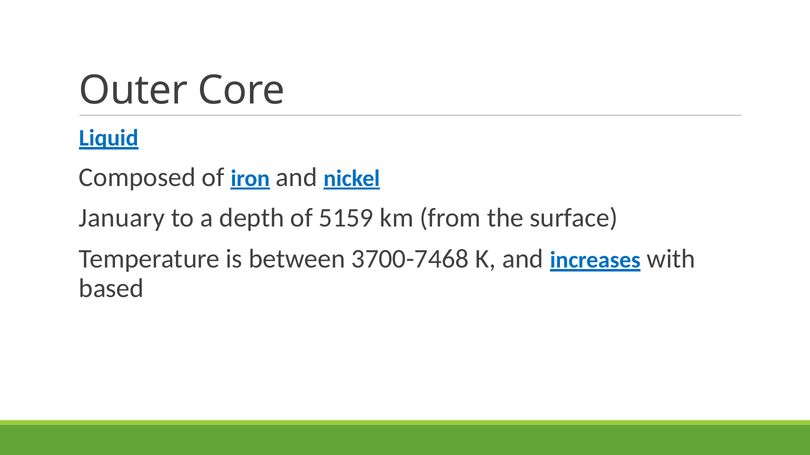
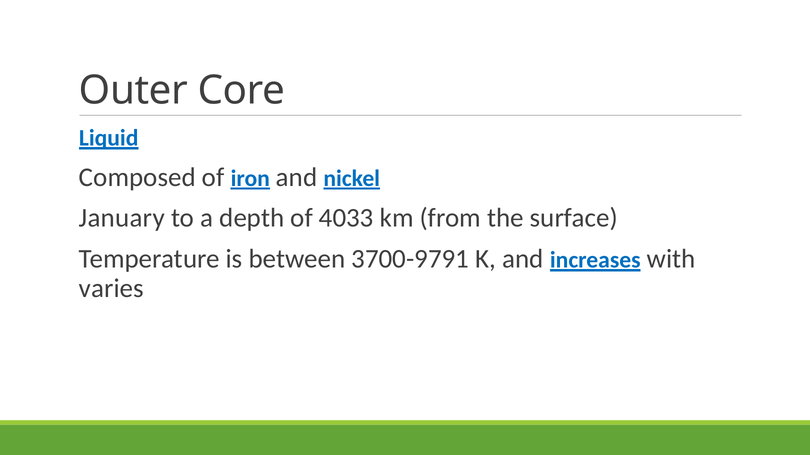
5159: 5159 -> 4033
3700-7468: 3700-7468 -> 3700-9791
based: based -> varies
